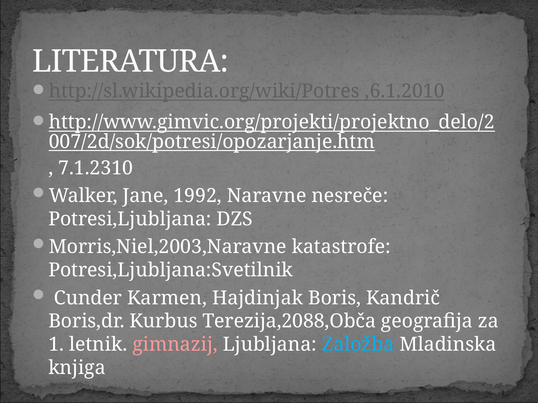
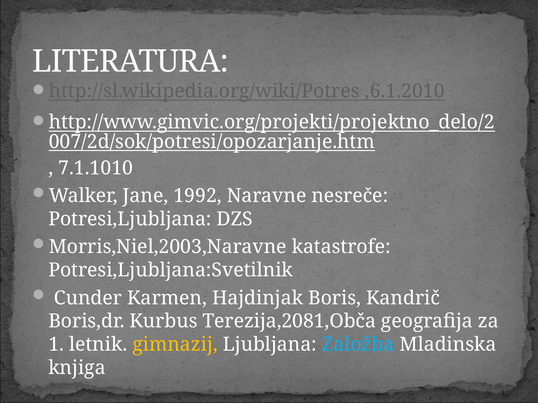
7.1.2310: 7.1.2310 -> 7.1.1010
Terezija,2088,Obča: Terezija,2088,Obča -> Terezija,2081,Obča
gimnazij colour: pink -> yellow
